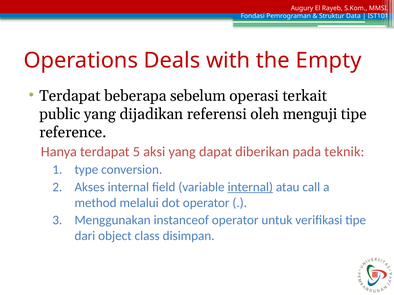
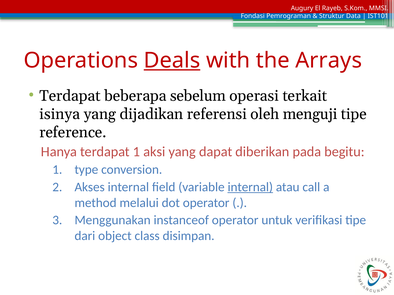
Deals underline: none -> present
Empty: Empty -> Arrays
public: public -> isinya
terdapat 5: 5 -> 1
teknik: teknik -> begitu
